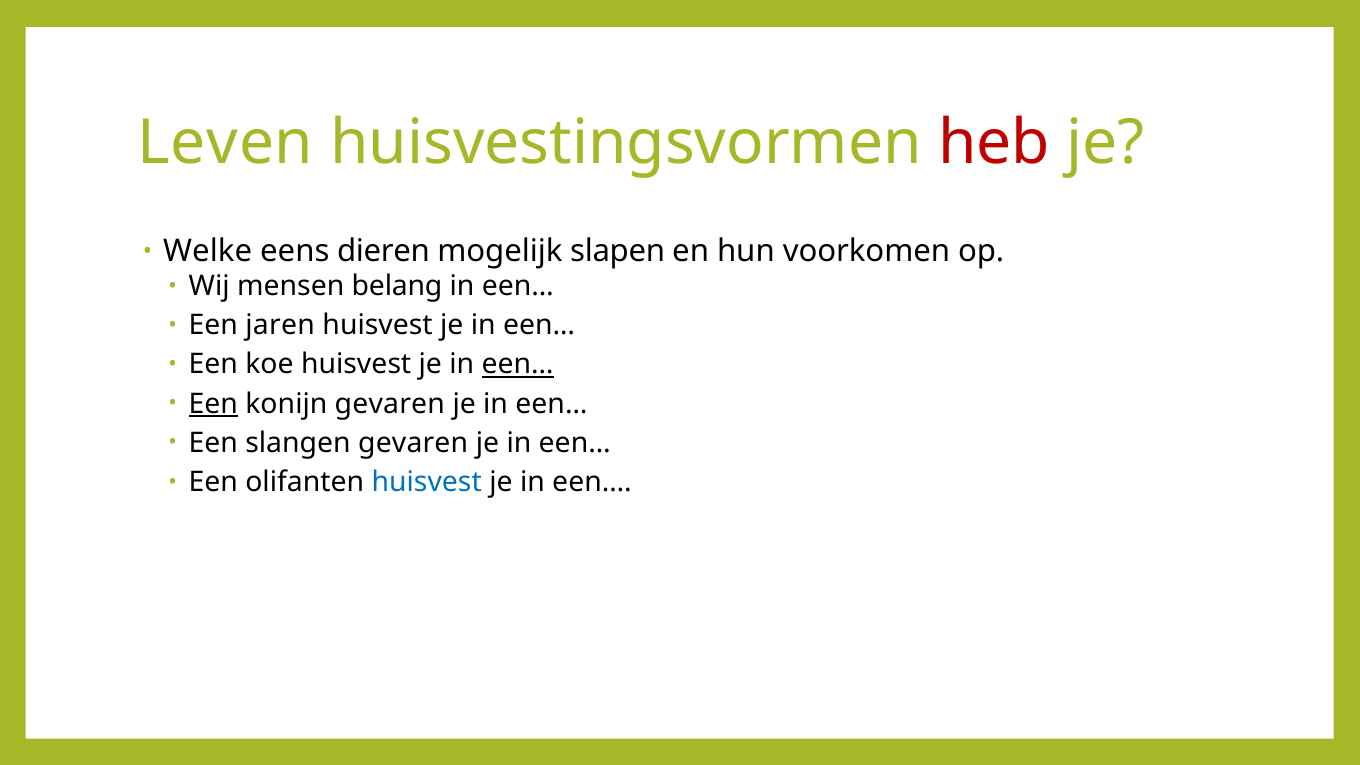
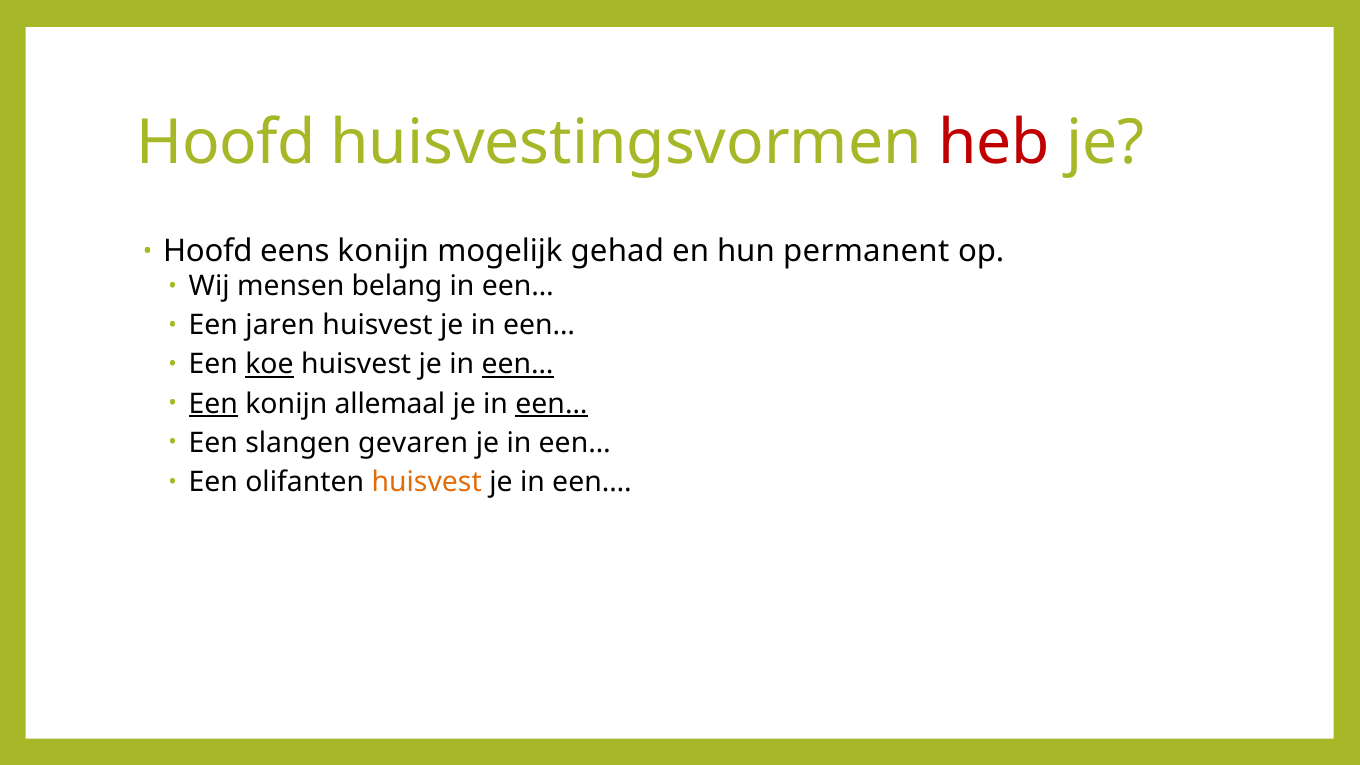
Leven at (226, 143): Leven -> Hoofd
Welke at (208, 251): Welke -> Hoofd
eens dieren: dieren -> konijn
slapen: slapen -> gehad
voorkomen: voorkomen -> permanent
koe underline: none -> present
konijn gevaren: gevaren -> allemaal
een… at (551, 404) underline: none -> present
huisvest at (427, 482) colour: blue -> orange
